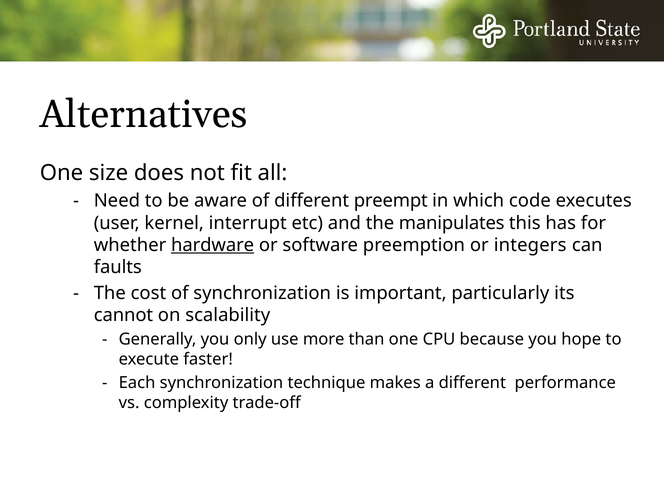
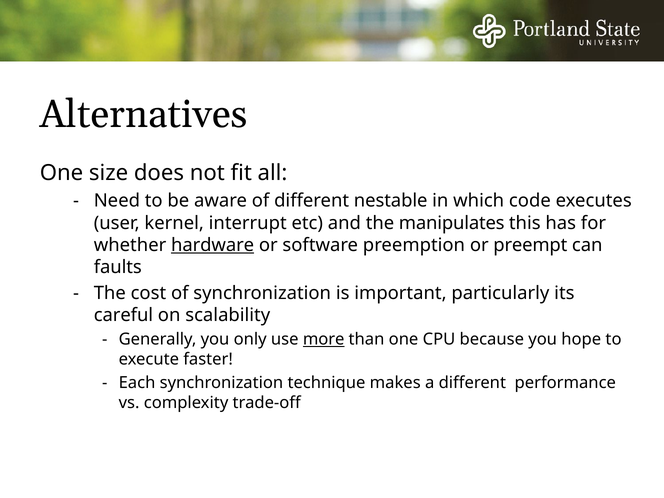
preempt: preempt -> nestable
integers: integers -> preempt
cannot: cannot -> careful
more underline: none -> present
